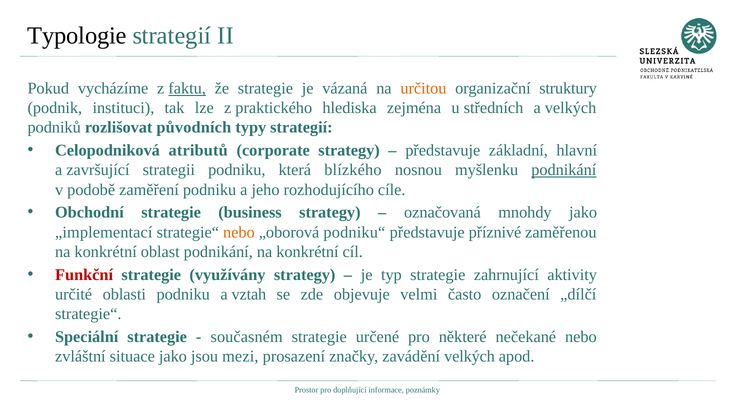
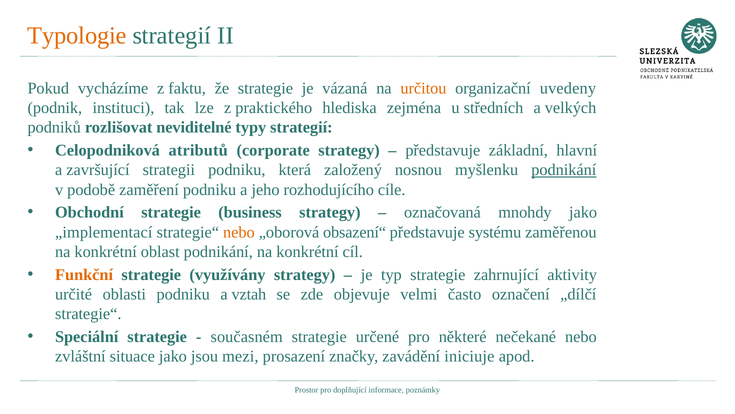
Typologie colour: black -> orange
faktu underline: present -> none
struktury: struktury -> uvedeny
původních: původních -> neviditelné
blízkého: blízkého -> založený
podniku“: podniku“ -> obsazení“
příznivé: příznivé -> systému
Funkční colour: red -> orange
zavádění velkých: velkých -> iniciuje
